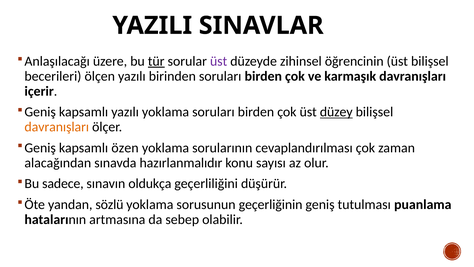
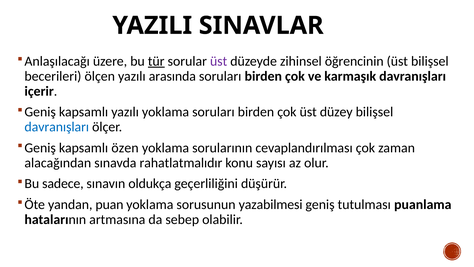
birinden: birinden -> arasında
düzey underline: present -> none
davranışları at (57, 127) colour: orange -> blue
hazırlanmalıdır: hazırlanmalıdır -> rahatlatmalıdır
sözlü: sözlü -> puan
geçerliğinin: geçerliğinin -> yazabilmesi
